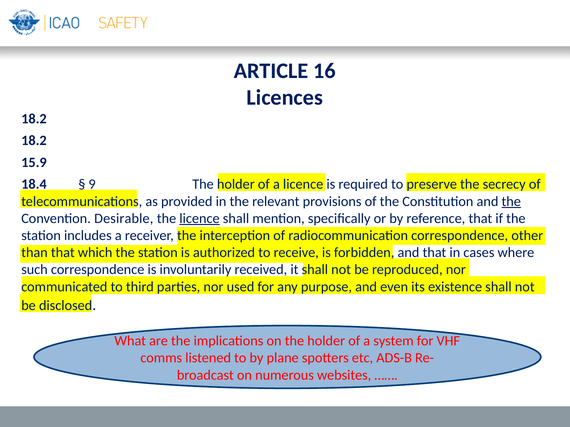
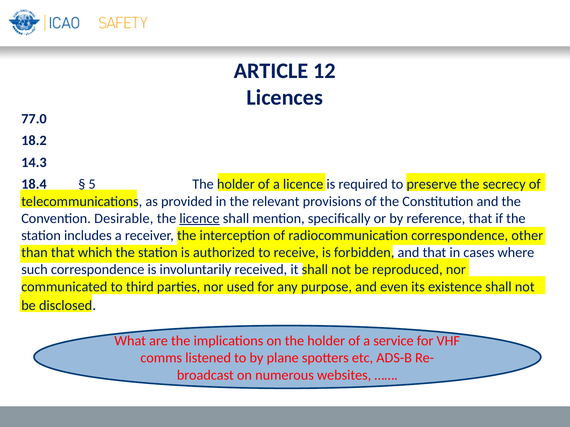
16: 16 -> 12
18.2 at (34, 119): 18.2 -> 77.0
15.9: 15.9 -> 14.3
9: 9 -> 5
the at (511, 202) underline: present -> none
system: system -> service
